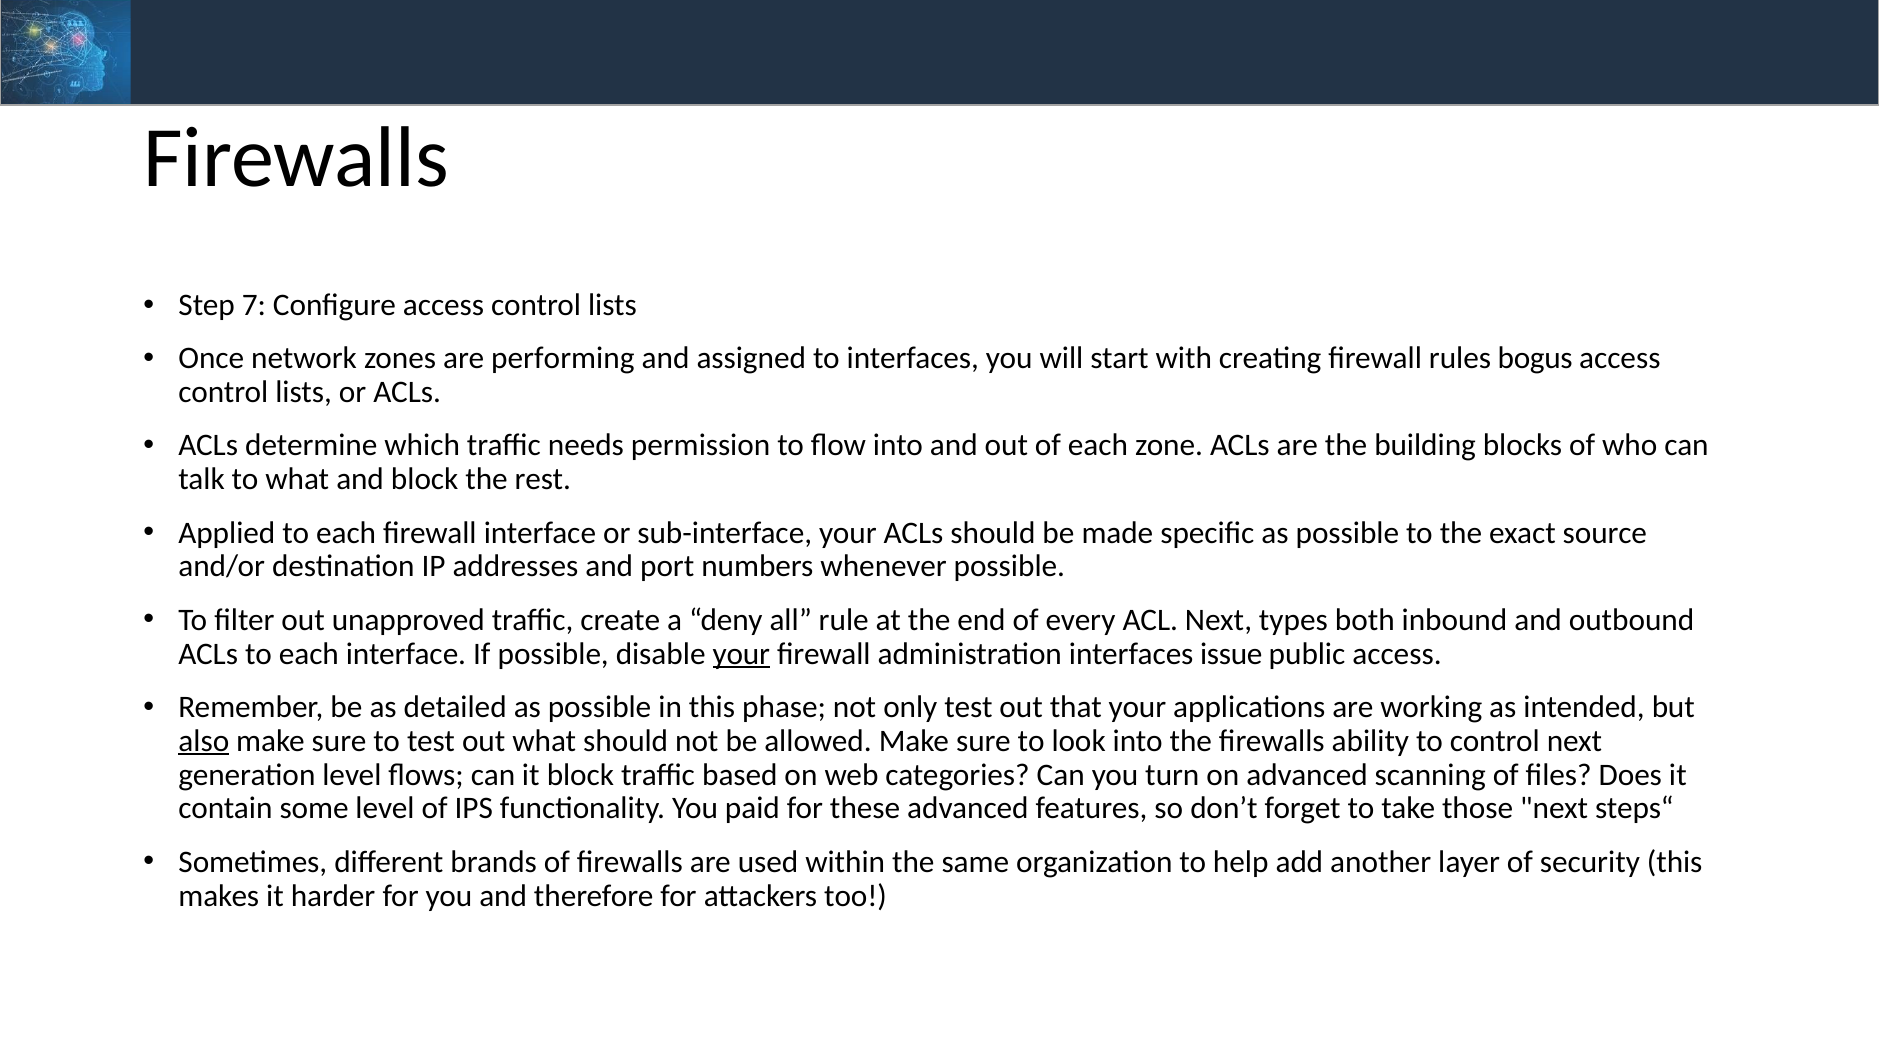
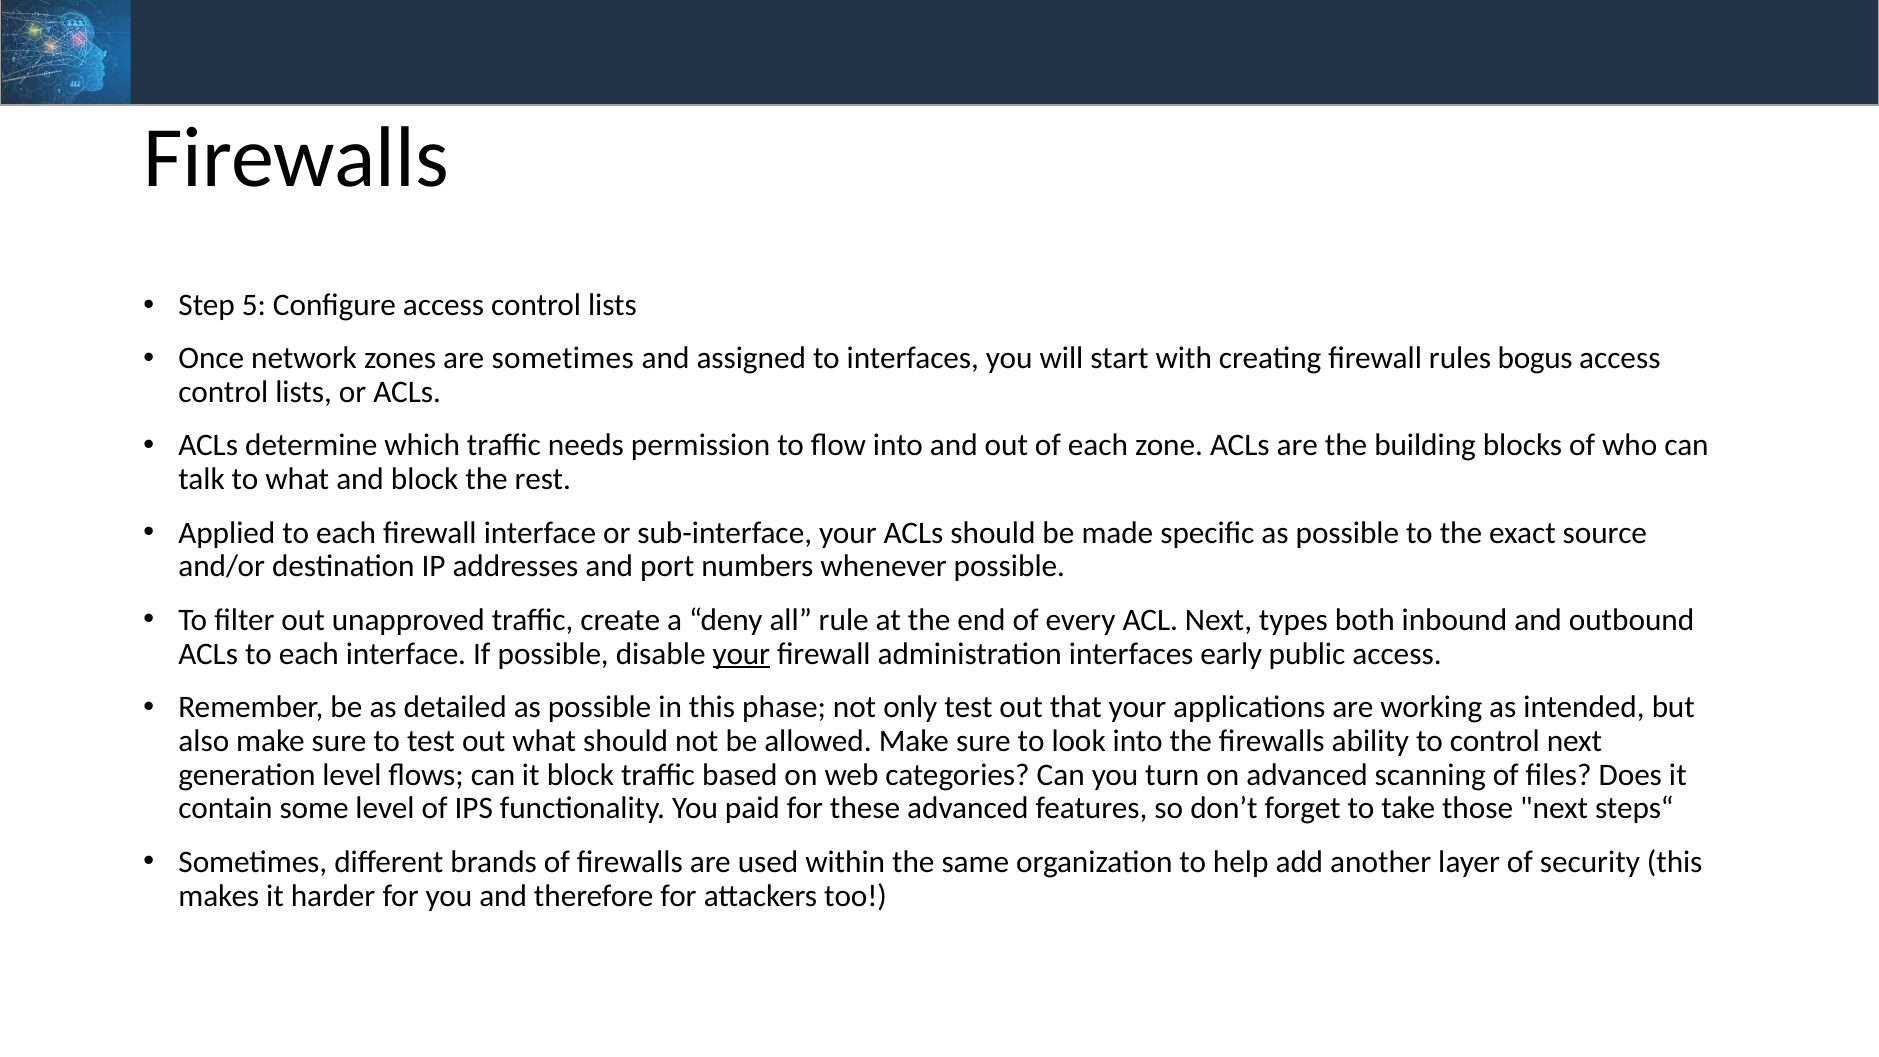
7: 7 -> 5
are performing: performing -> sometimes
issue: issue -> early
also underline: present -> none
